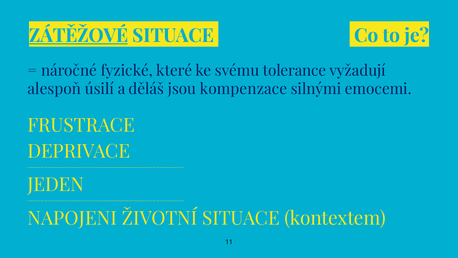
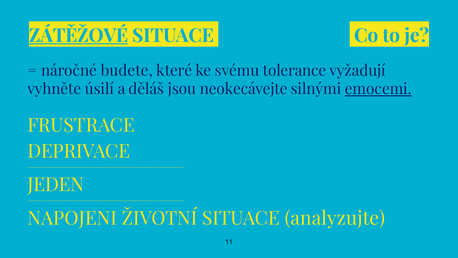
fyzické: fyzické -> budete
alespoň: alespoň -> vyhněte
kompenzace: kompenzace -> neokecávejte
emocemi underline: none -> present
kontextem: kontextem -> analyzujte
